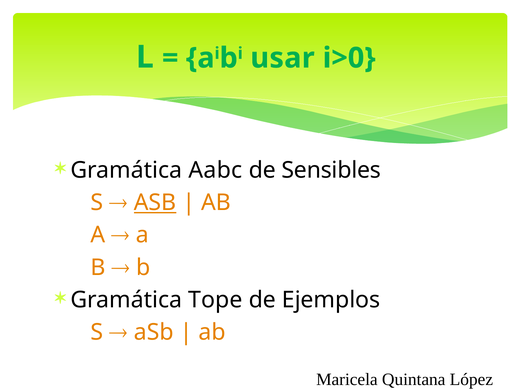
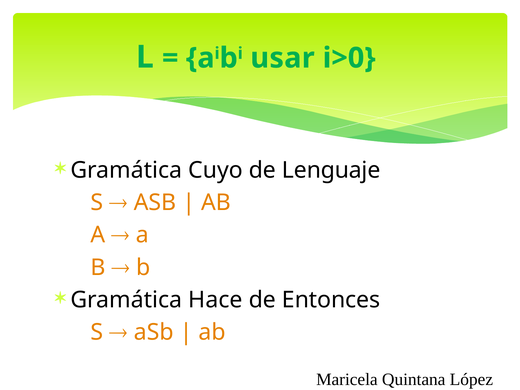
Aabc: Aabc -> Cuyo
Sensibles: Sensibles -> Lenguaje
ASB at (155, 203) underline: present -> none
Tope: Tope -> Hace
Ejemplos: Ejemplos -> Entonces
